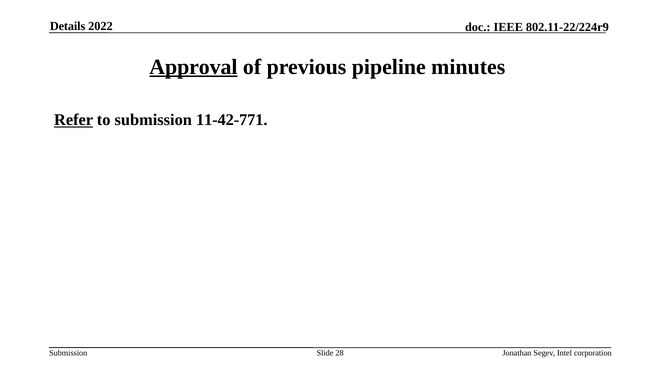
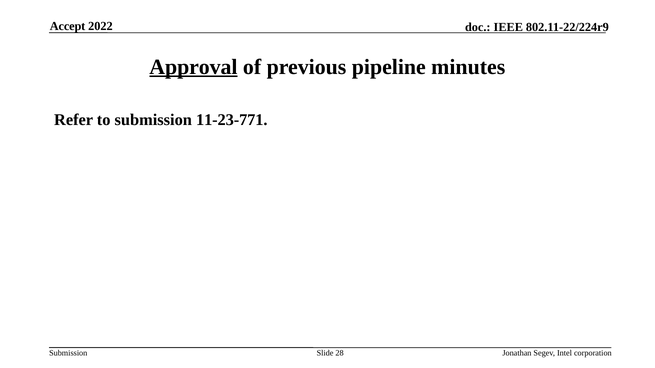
Details: Details -> Accept
Refer underline: present -> none
11-42-771: 11-42-771 -> 11-23-771
